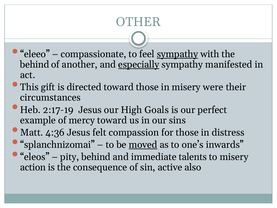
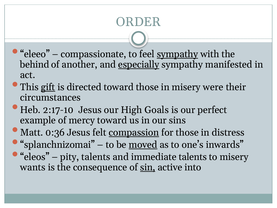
OTHER: OTHER -> ORDER
gift underline: none -> present
2:17-19: 2:17-19 -> 2:17-10
4:36: 4:36 -> 0:36
compassion underline: none -> present
pity behind: behind -> talents
action: action -> wants
sin underline: none -> present
also: also -> into
